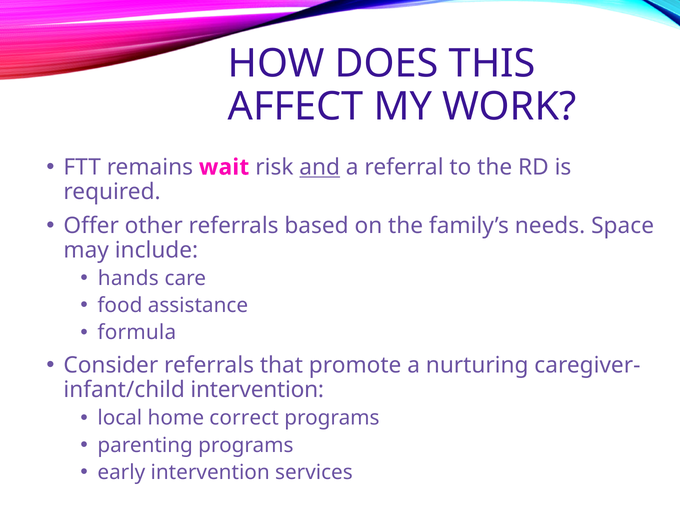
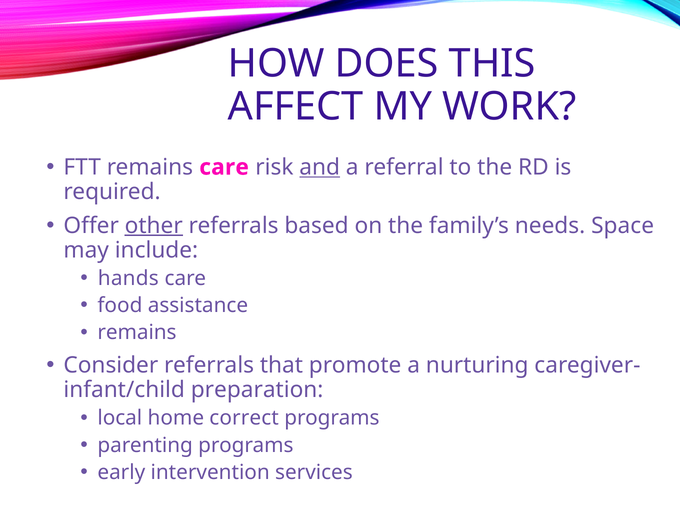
remains wait: wait -> care
other underline: none -> present
formula at (137, 333): formula -> remains
intervention at (257, 390): intervention -> preparation
